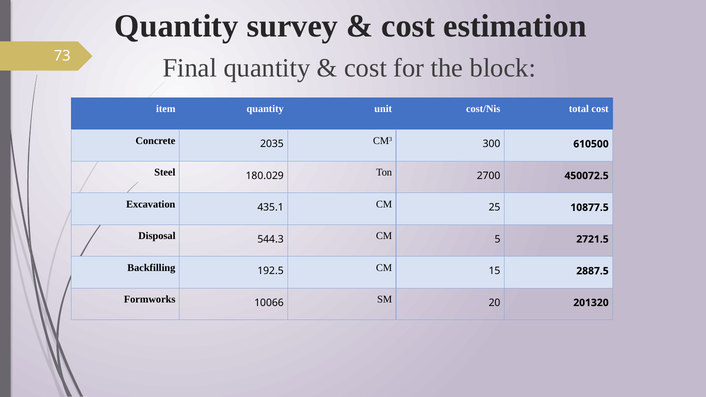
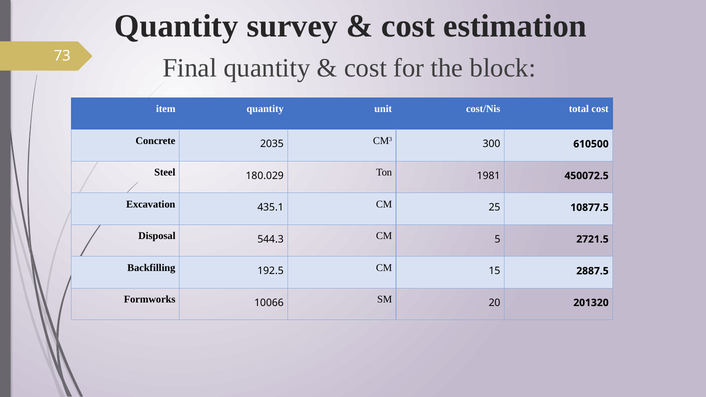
2700: 2700 -> 1981
